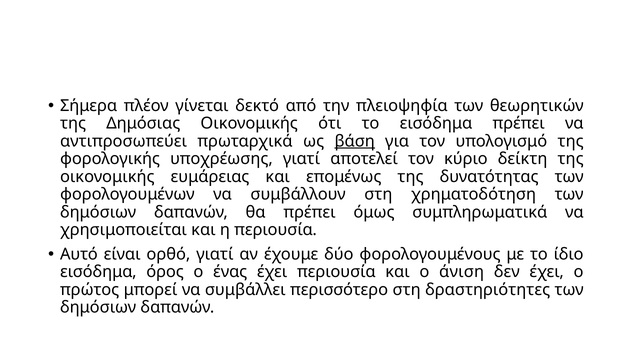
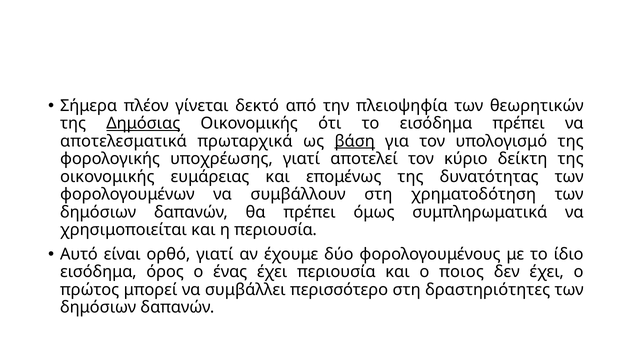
Δημόσιας underline: none -> present
αντιπροσωπεύει: αντιπροσωπεύει -> αποτελεσματικά
άνιση: άνιση -> ποιος
